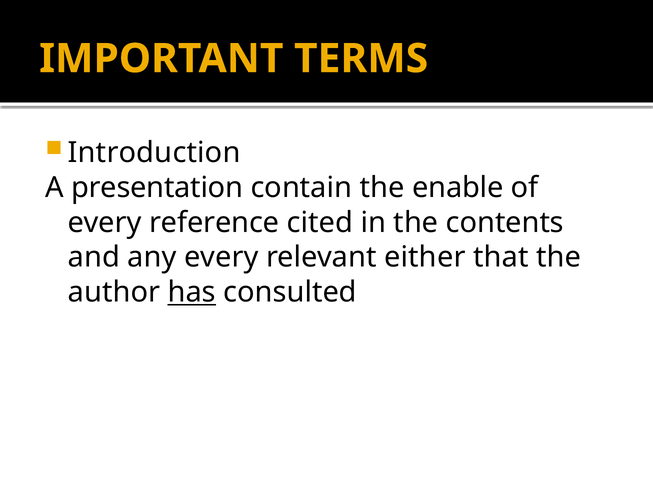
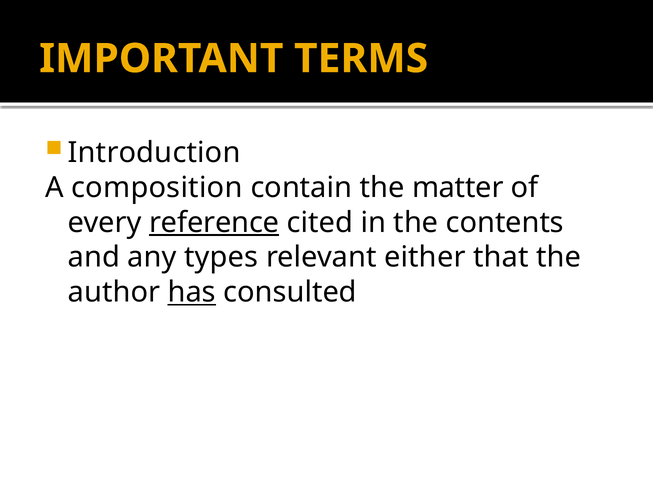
presentation: presentation -> composition
enable: enable -> matter
reference underline: none -> present
any every: every -> types
